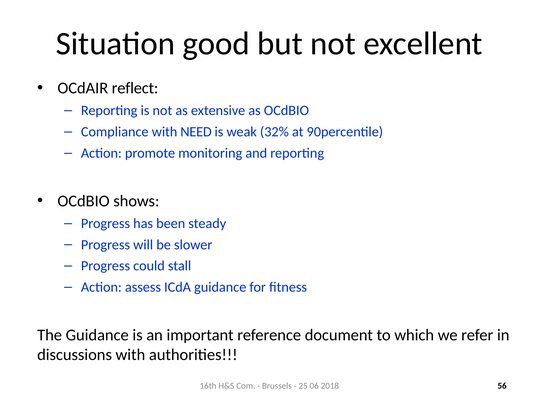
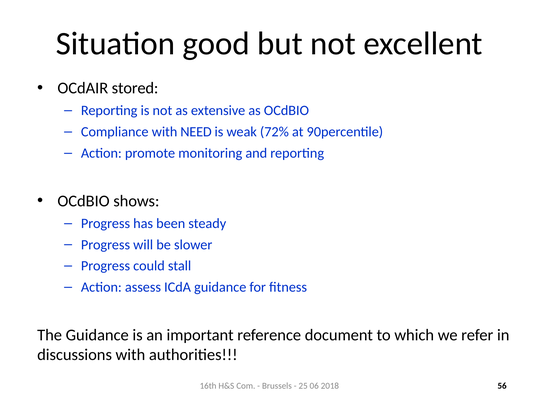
reflect: reflect -> stored
32%: 32% -> 72%
